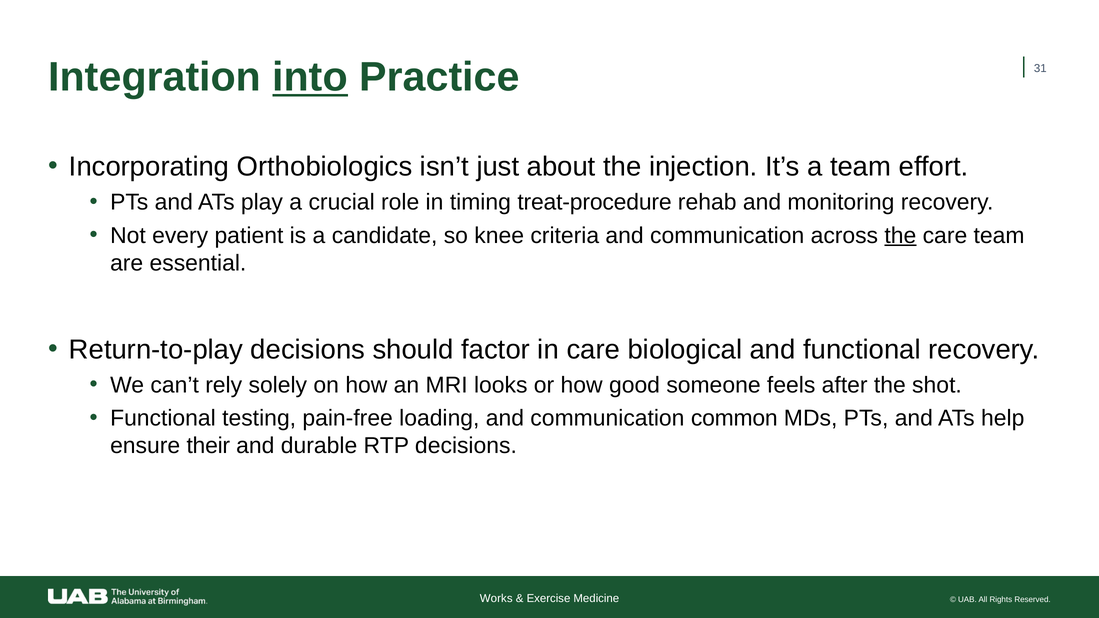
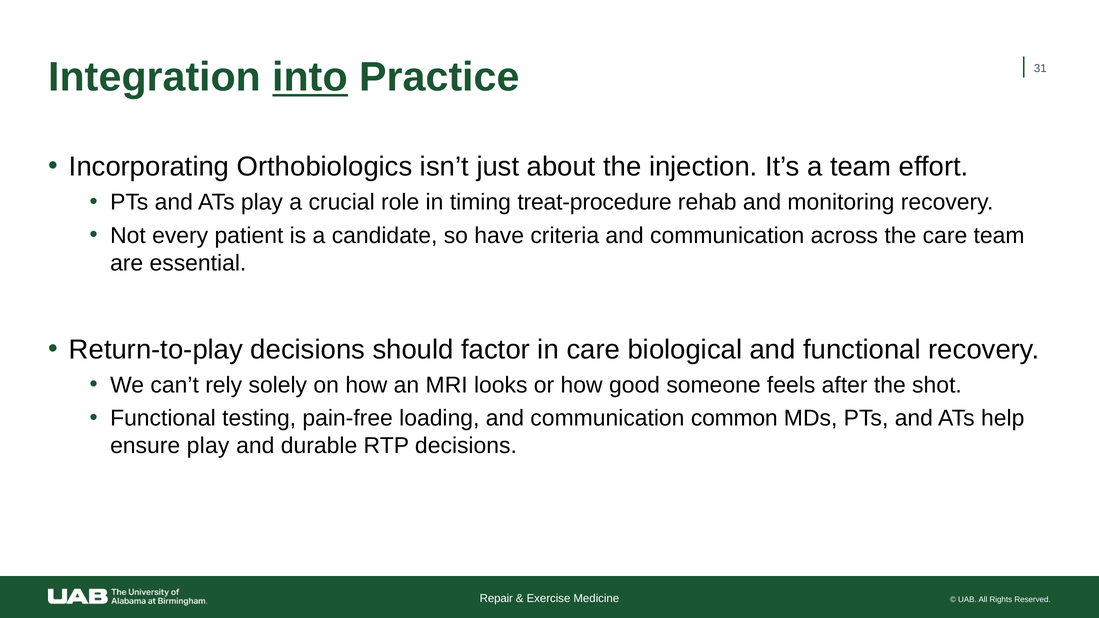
knee: knee -> have
the at (900, 236) underline: present -> none
ensure their: their -> play
Works: Works -> Repair
